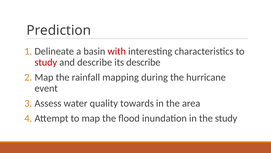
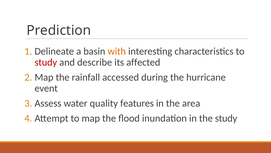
with colour: red -> orange
its describe: describe -> affected
mapping: mapping -> accessed
towards: towards -> features
